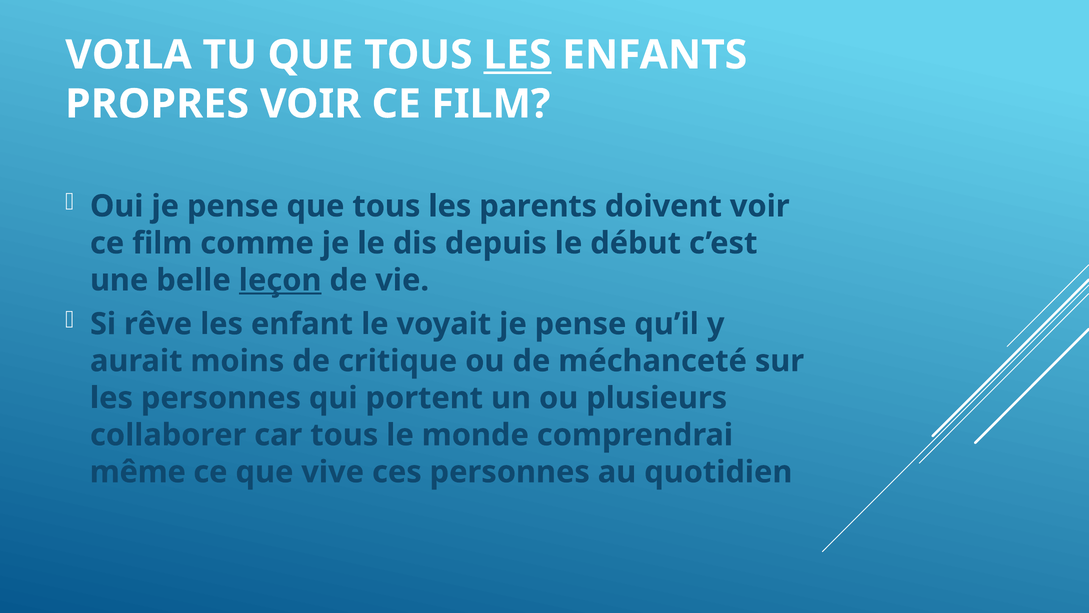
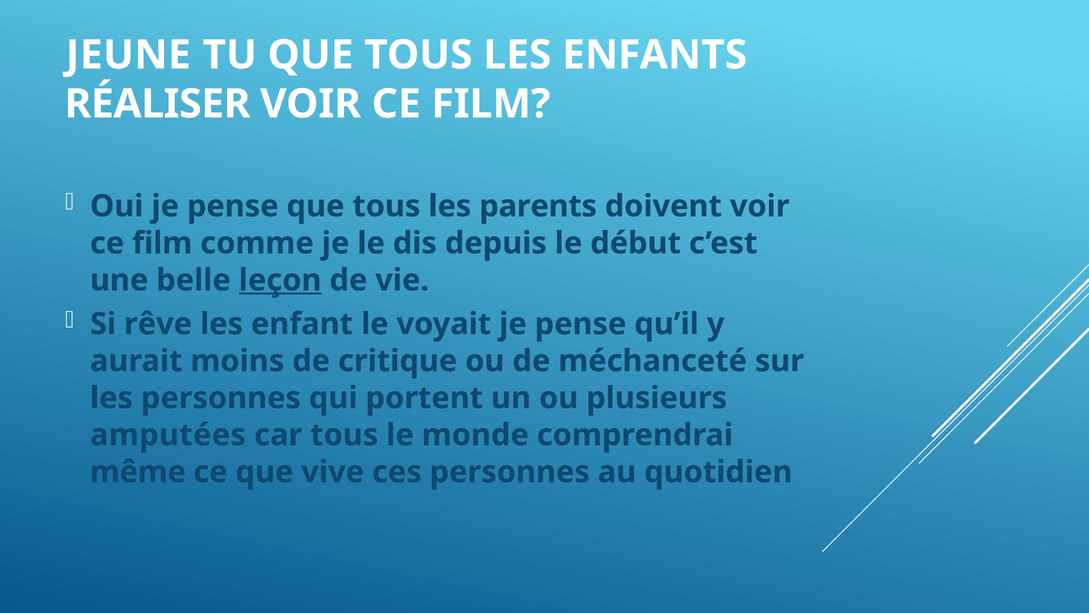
VOILA: VOILA -> JEUNE
LES at (517, 55) underline: present -> none
PROPRES: PROPRES -> RÉALISER
collaborer: collaborer -> amputées
